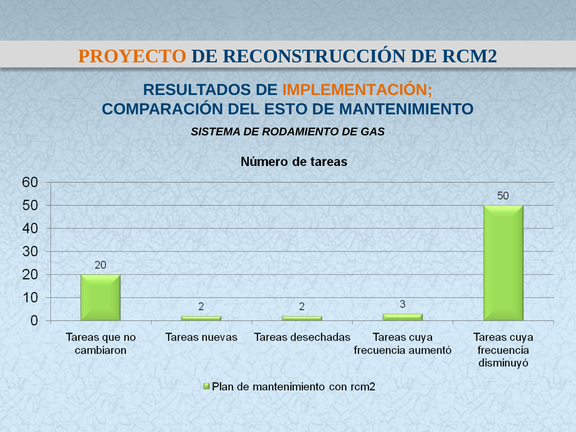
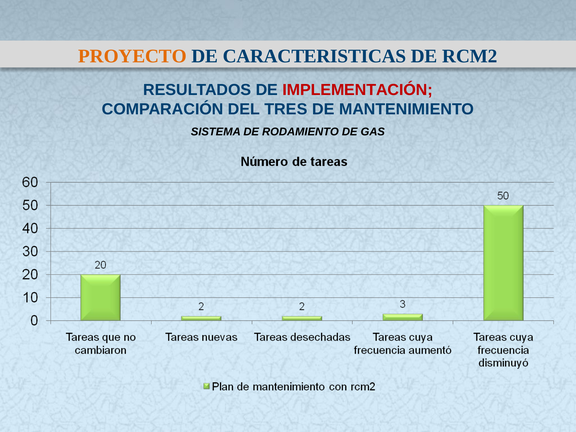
RECONSTRUCCIÓN: RECONSTRUCCIÓN -> CARACTERISTICAS
IMPLEMENTACIÓN colour: orange -> red
ESTO: ESTO -> TRES
